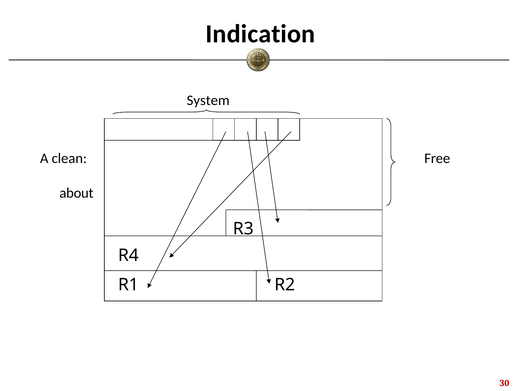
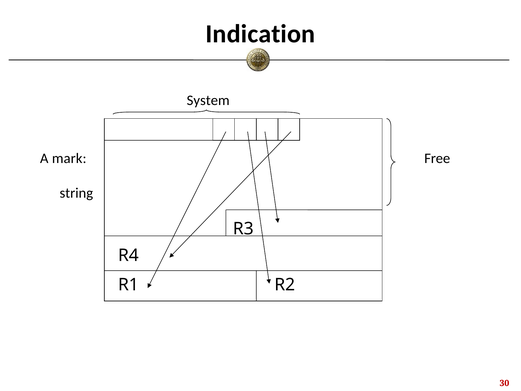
clean: clean -> mark
about: about -> string
